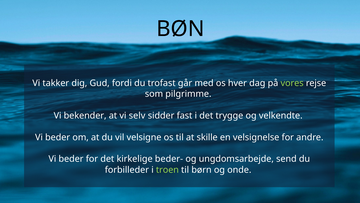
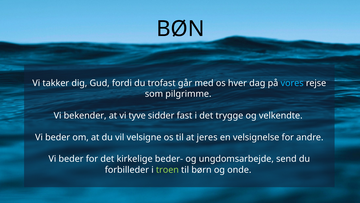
vores colour: light green -> light blue
selv: selv -> tyve
skille: skille -> jeres
